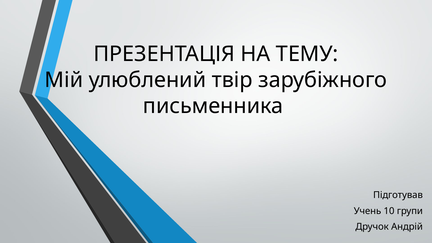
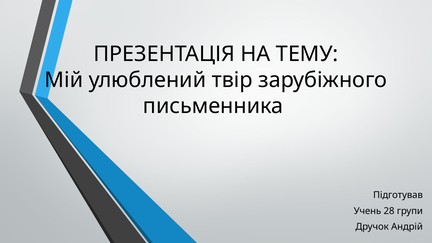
10: 10 -> 28
